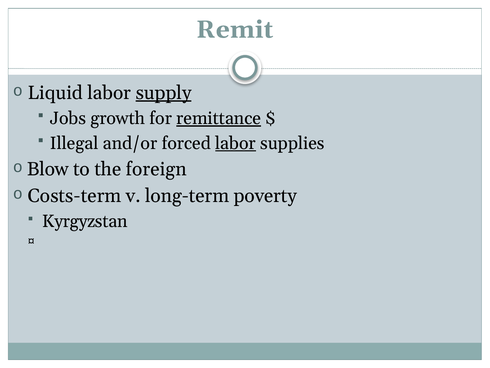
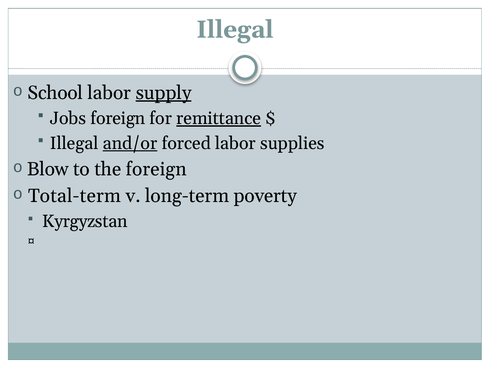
Remit at (235, 29): Remit -> Illegal
Liquid: Liquid -> School
Jobs growth: growth -> foreign
and/or underline: none -> present
labor at (236, 143) underline: present -> none
Costs-term: Costs-term -> Total-term
